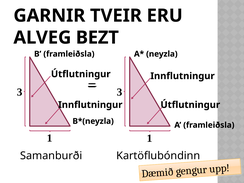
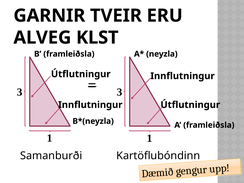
BEZT: BEZT -> KLST
